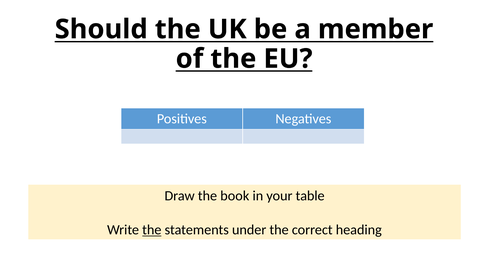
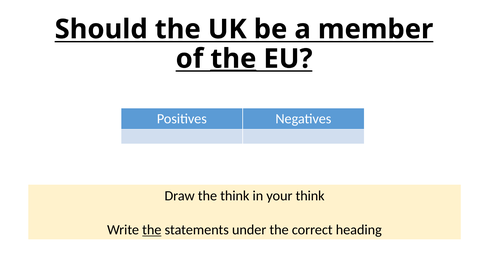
the at (233, 59) underline: none -> present
the book: book -> think
your table: table -> think
